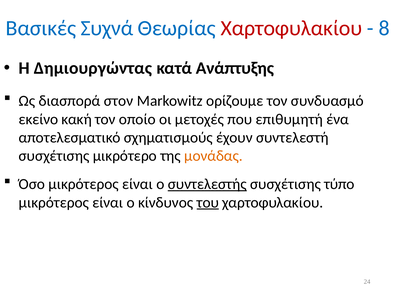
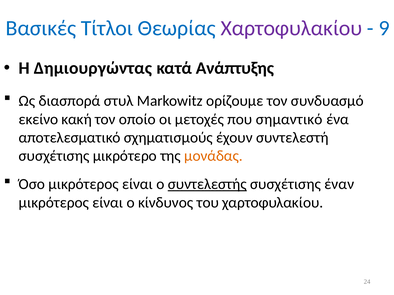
Συχνά: Συχνά -> Τίτλοι
Χαρτοφυλακίου at (291, 28) colour: red -> purple
8: 8 -> 9
στον: στον -> στυλ
επιθυμητή: επιθυμητή -> σημαντικό
τύπο: τύπο -> έναν
του underline: present -> none
